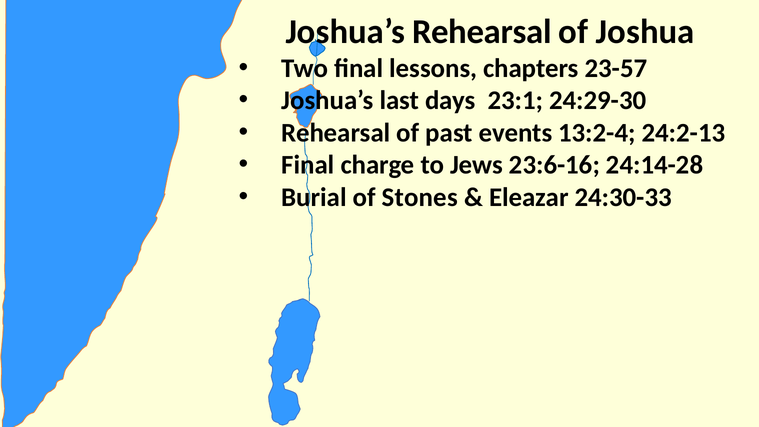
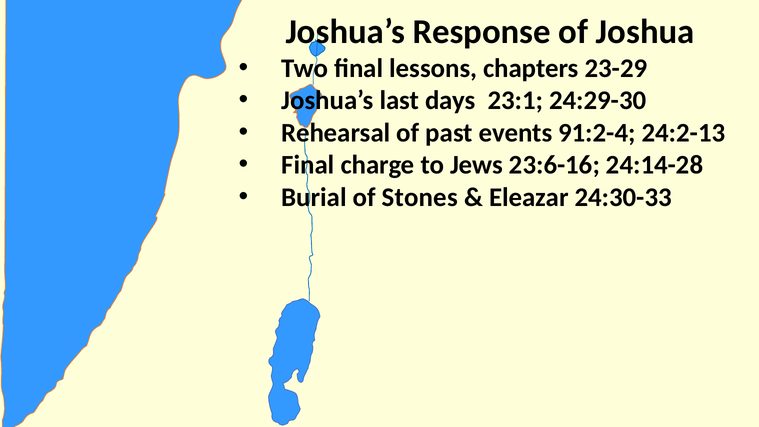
Joshua’s Rehearsal: Rehearsal -> Response
23-57: 23-57 -> 23-29
13:2-4: 13:2-4 -> 91:2-4
